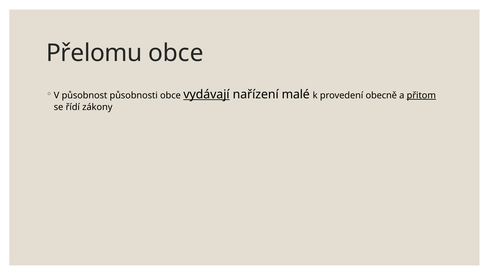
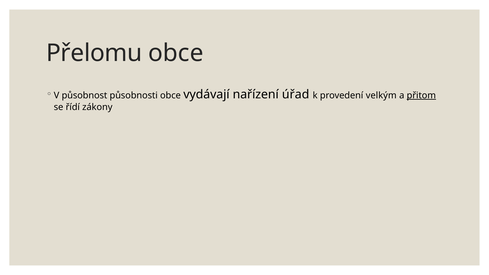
vydávají underline: present -> none
malé: malé -> úřad
obecně: obecně -> velkým
